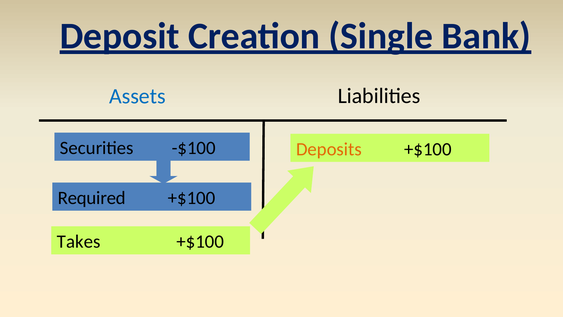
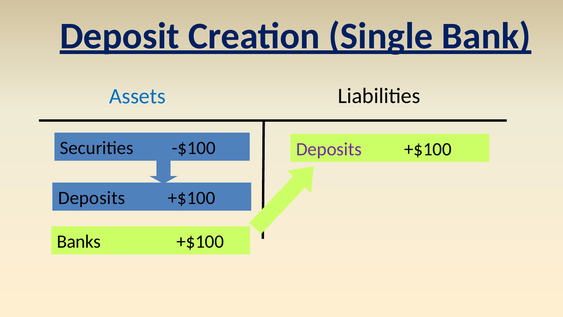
Deposits at (329, 149) colour: orange -> purple
Required at (92, 198): Required -> Deposits
Takes: Takes -> Banks
